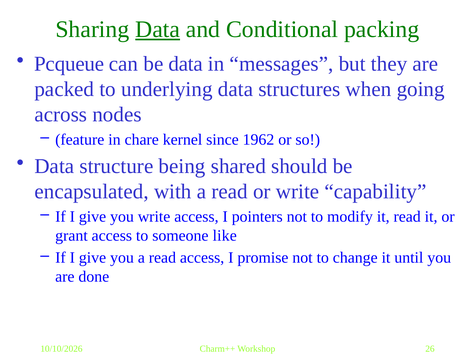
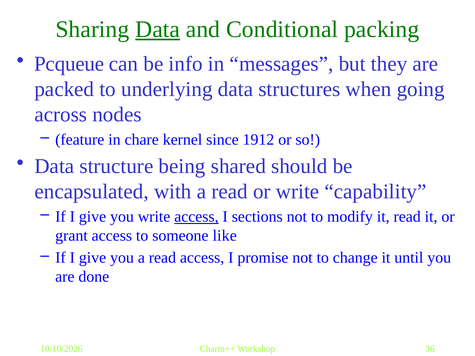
be data: data -> info
1962: 1962 -> 1912
access at (196, 217) underline: none -> present
pointers: pointers -> sections
26: 26 -> 36
